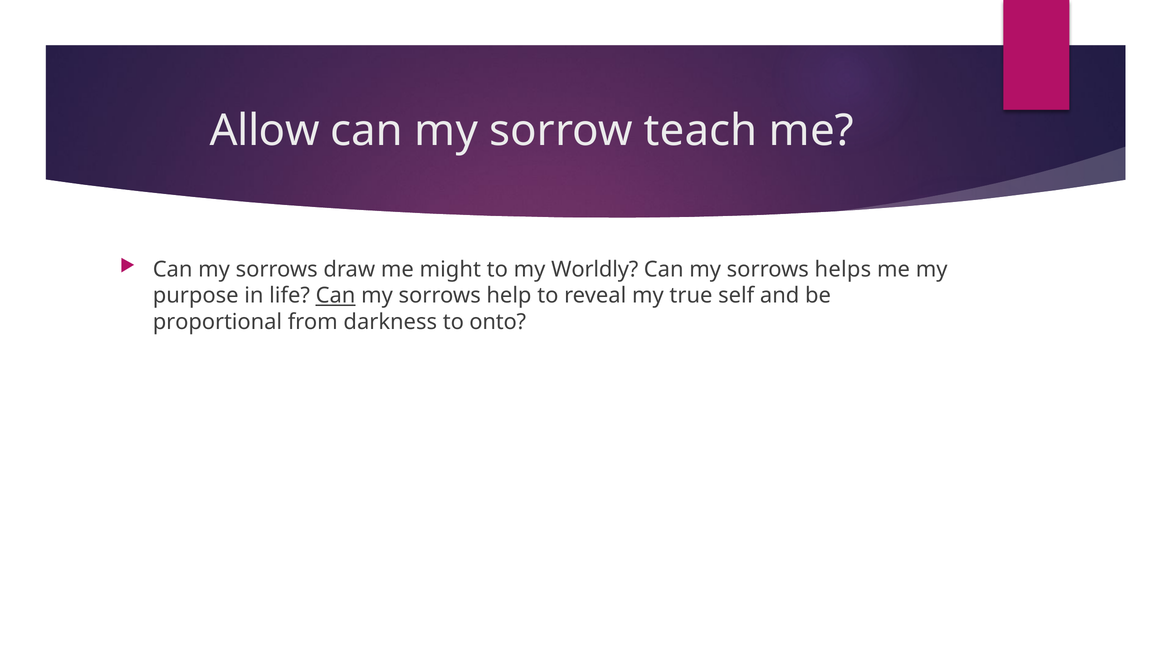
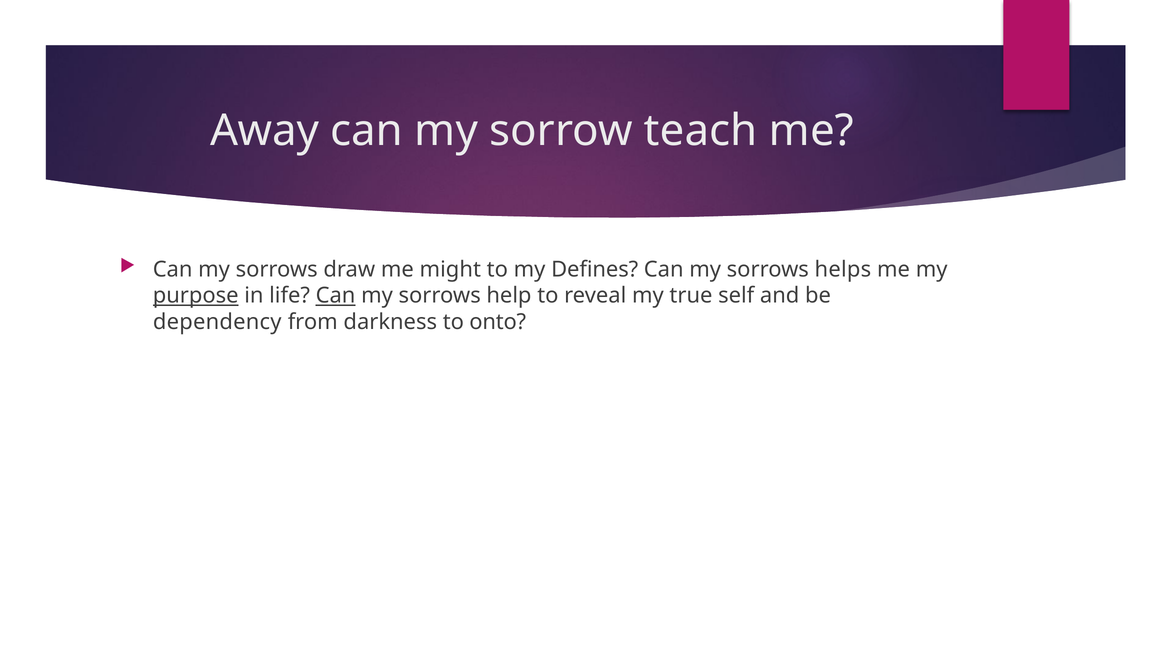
Allow: Allow -> Away
Worldly: Worldly -> Defines
purpose underline: none -> present
proportional: proportional -> dependency
